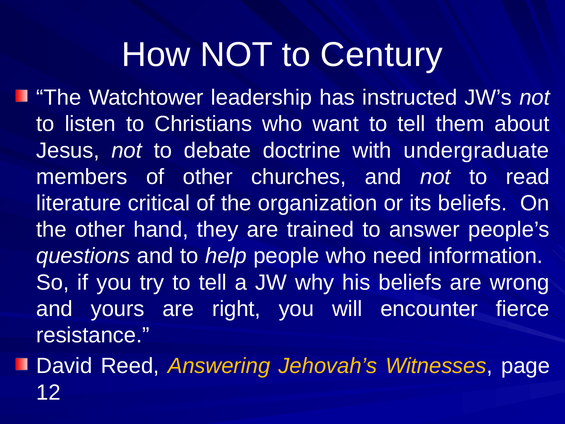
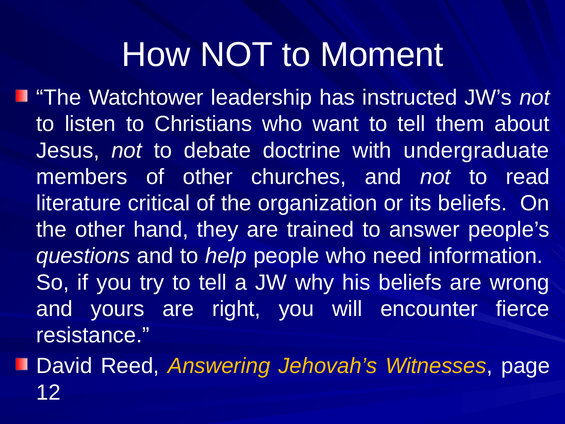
Century: Century -> Moment
